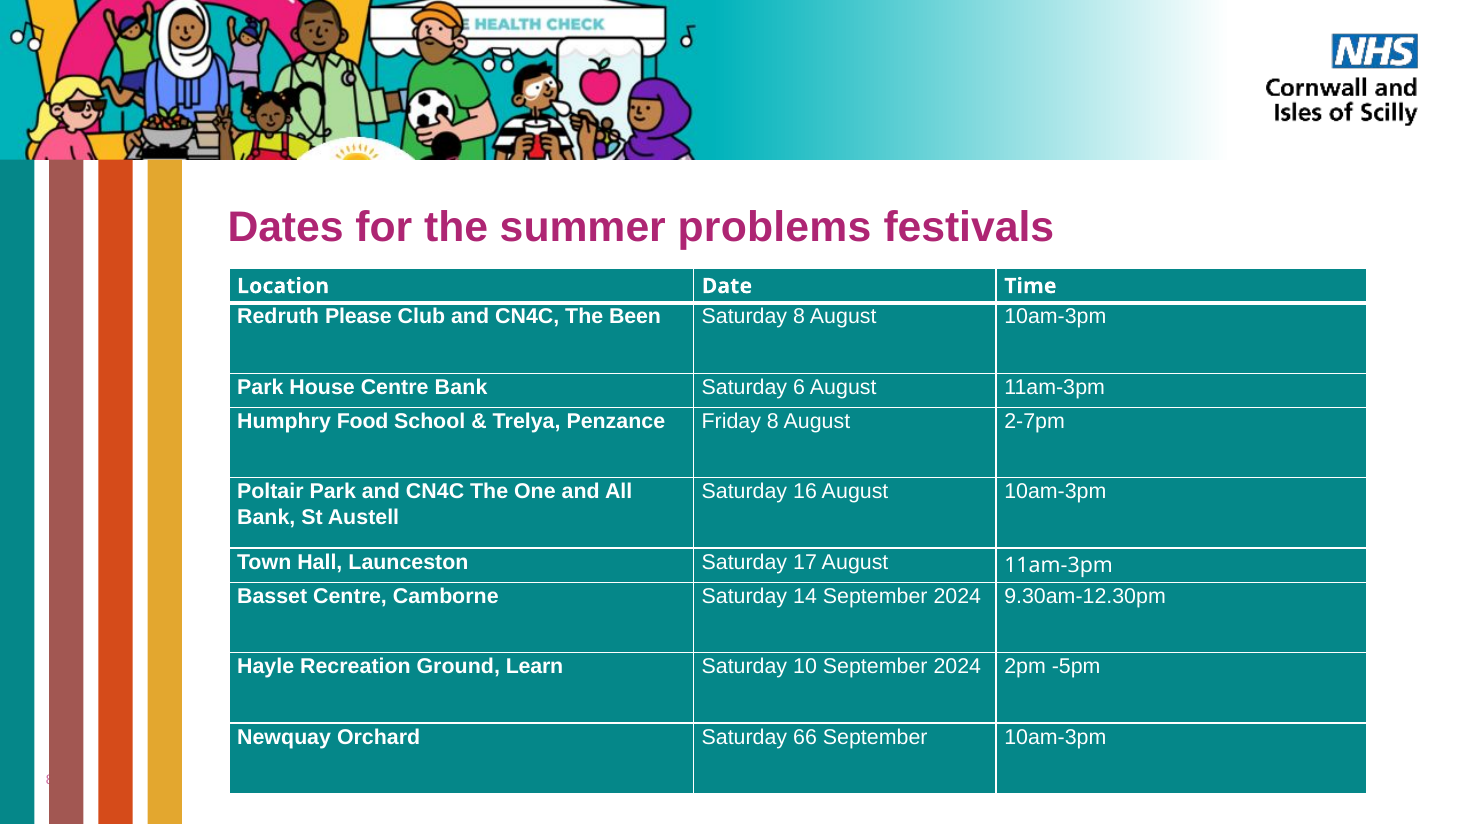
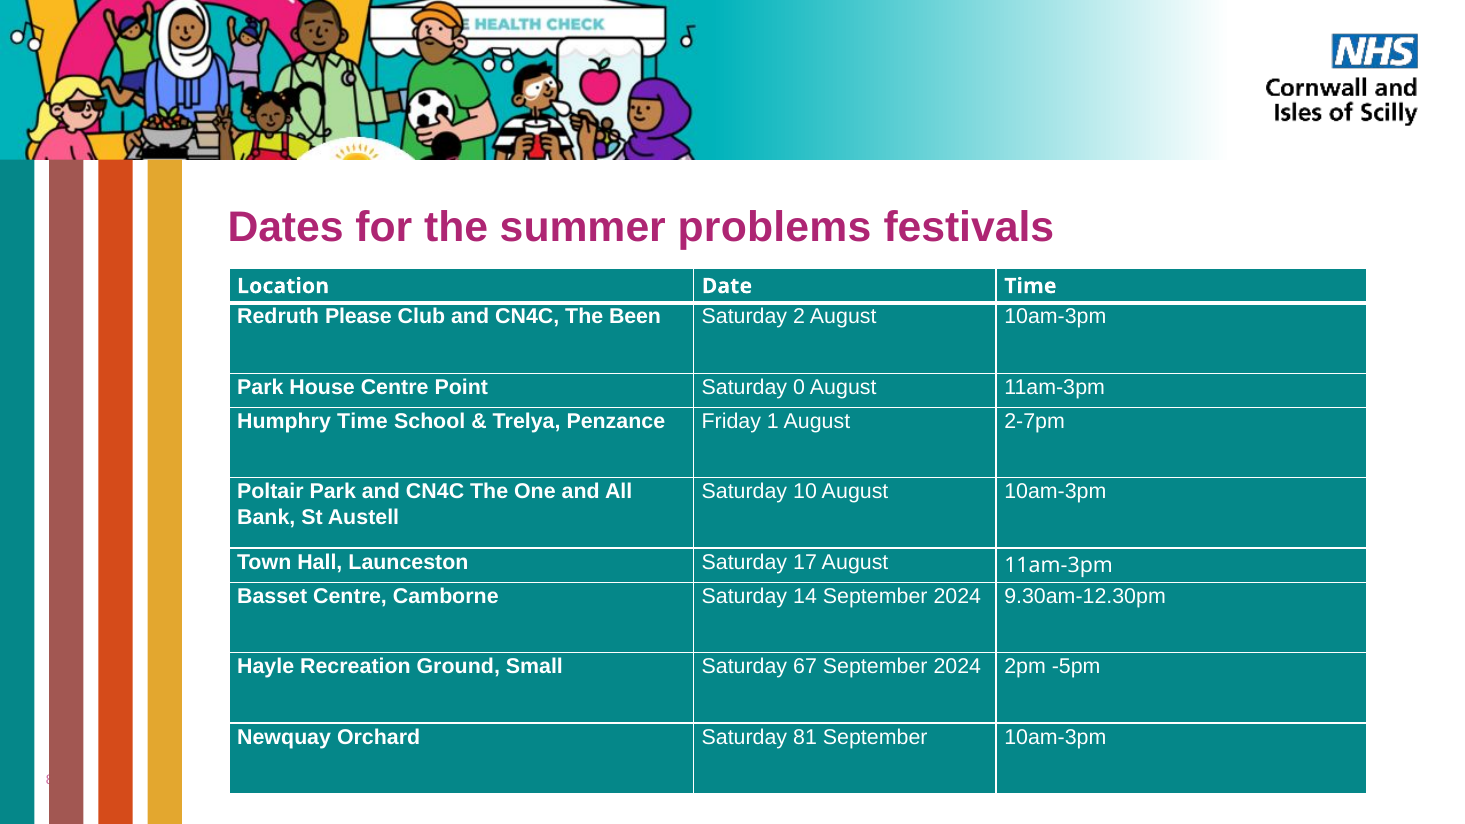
Saturday 8: 8 -> 2
Centre Bank: Bank -> Point
6: 6 -> 0
Humphry Food: Food -> Time
Friday 8: 8 -> 1
16: 16 -> 10
Learn: Learn -> Small
10: 10 -> 67
66: 66 -> 81
